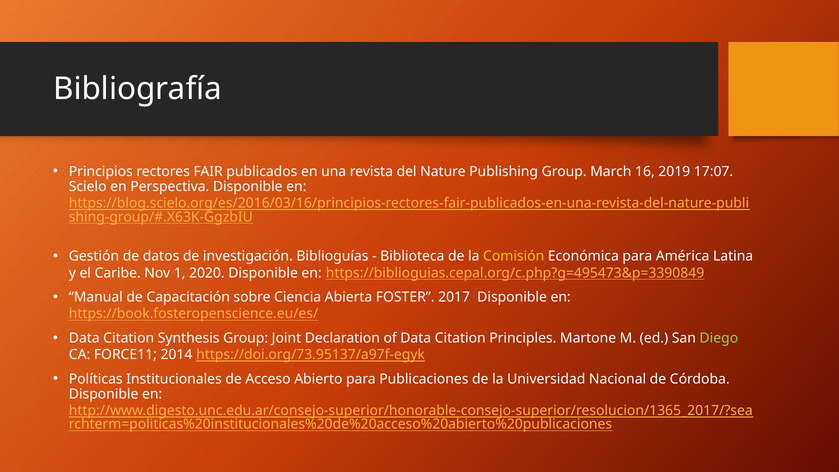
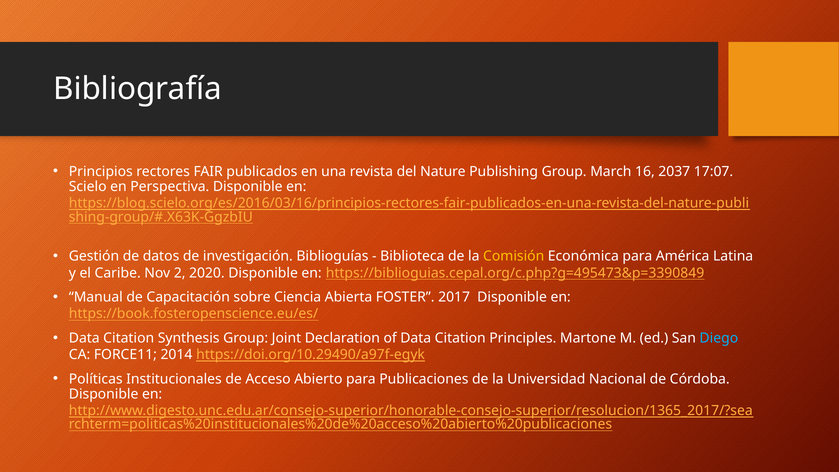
2019: 2019 -> 2037
1: 1 -> 2
Diego colour: light green -> light blue
https://doi.org/73.95137/a97f-egyk: https://doi.org/73.95137/a97f-egyk -> https://doi.org/10.29490/a97f-egyk
